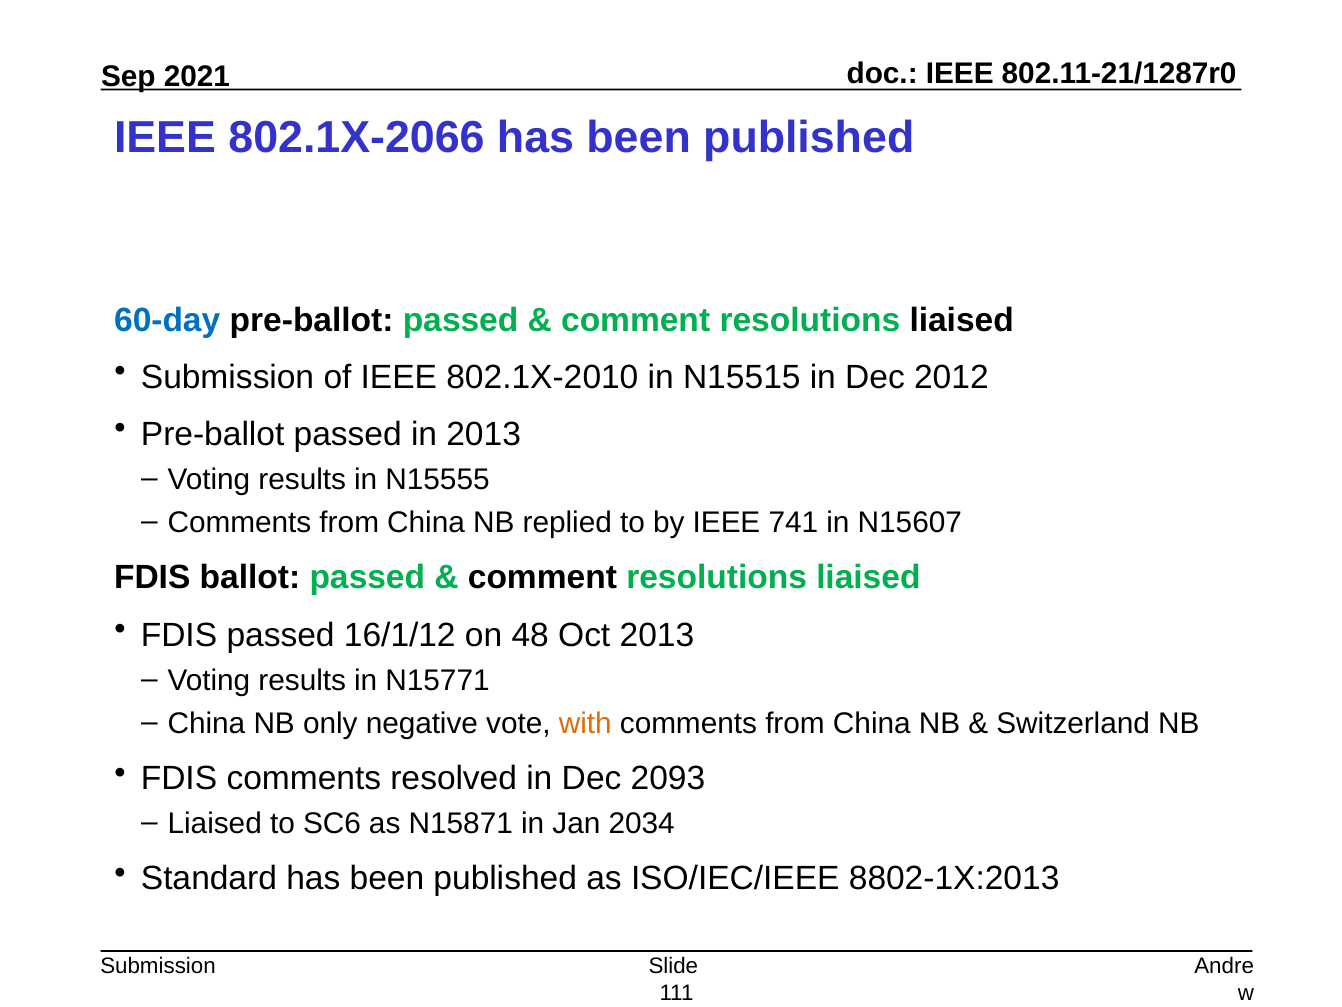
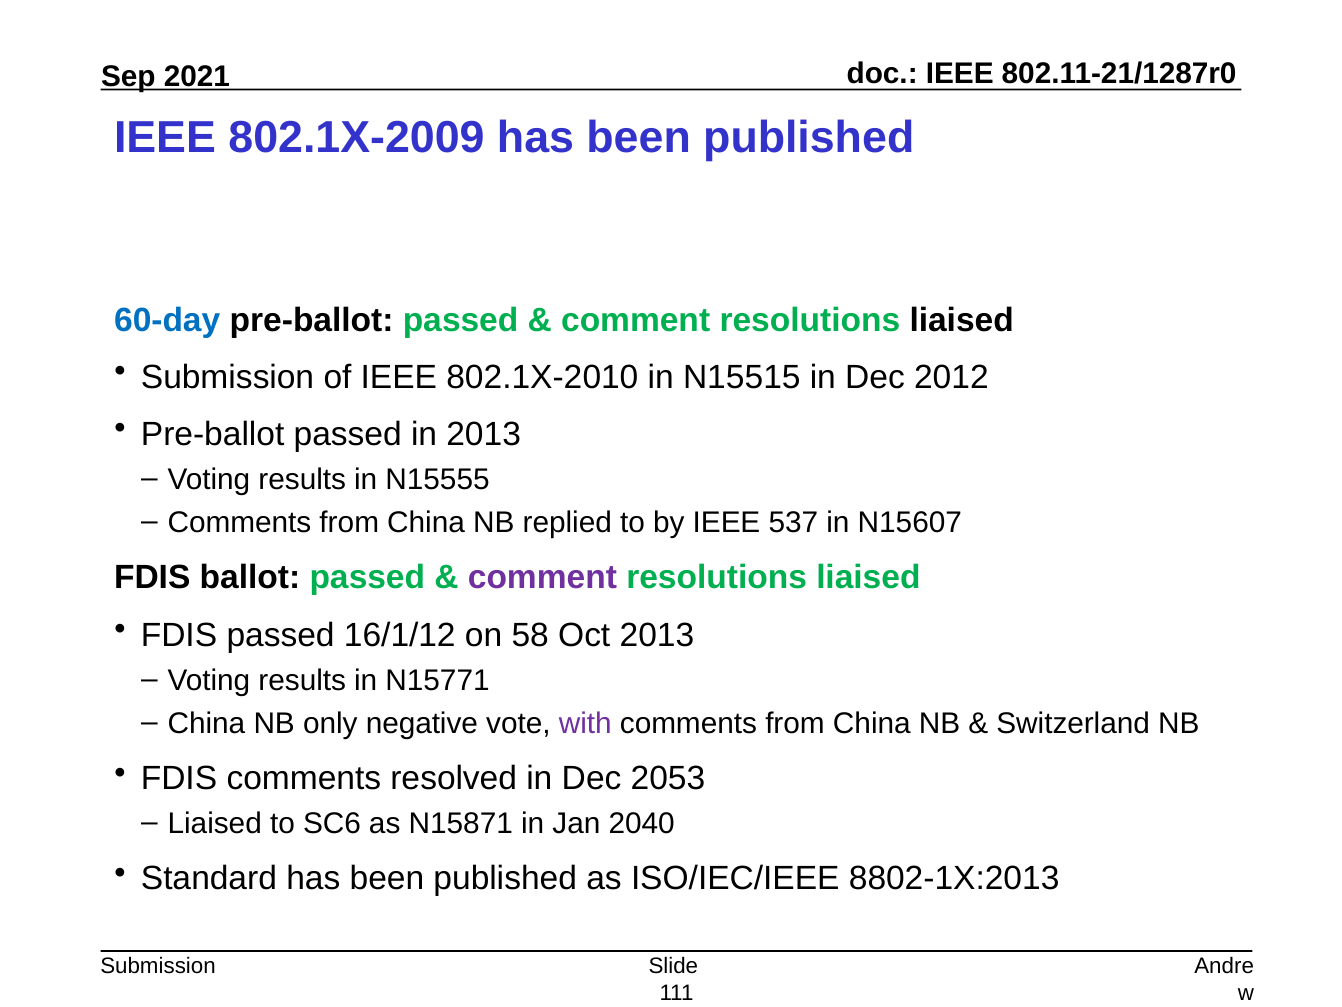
802.1X-2066: 802.1X-2066 -> 802.1X-2009
741: 741 -> 537
comment at (542, 578) colour: black -> purple
48: 48 -> 58
with colour: orange -> purple
2093: 2093 -> 2053
2034: 2034 -> 2040
